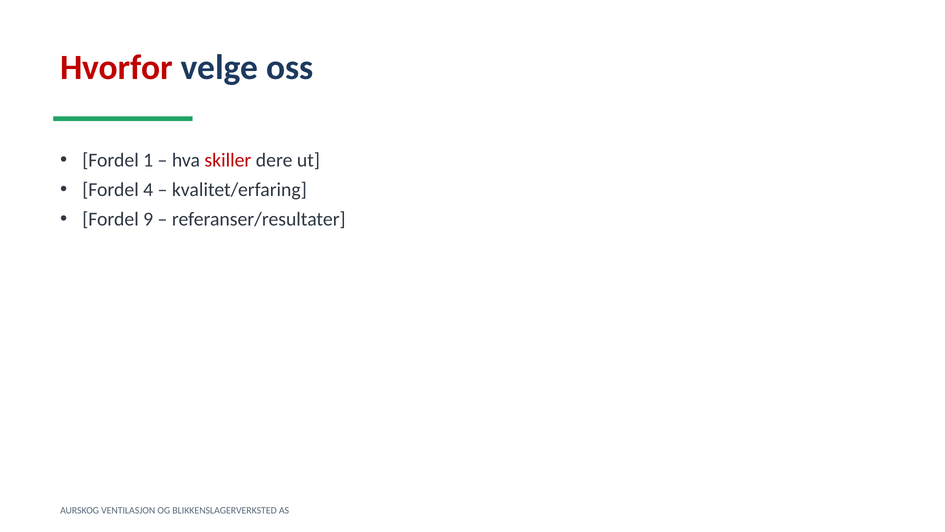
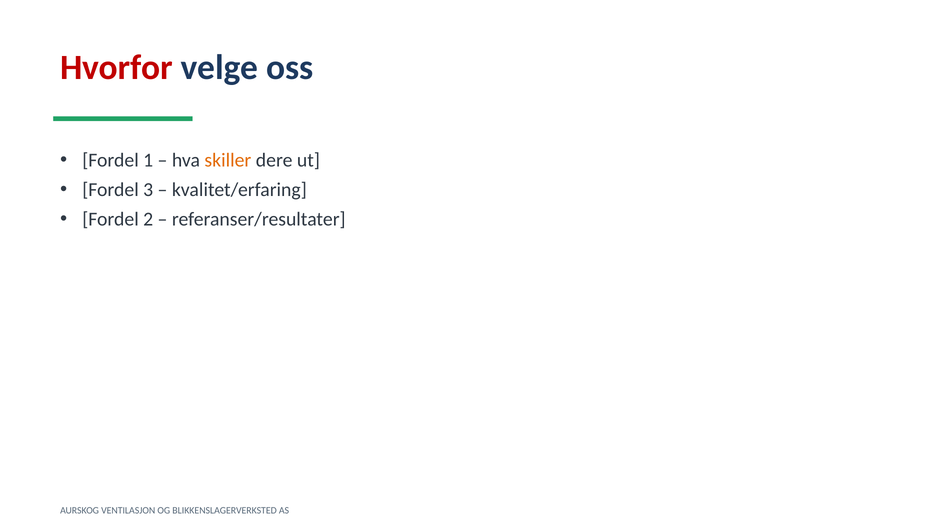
skiller colour: red -> orange
4: 4 -> 3
9: 9 -> 2
